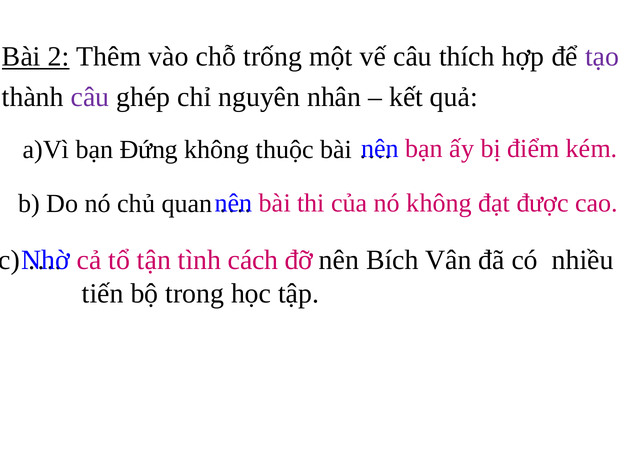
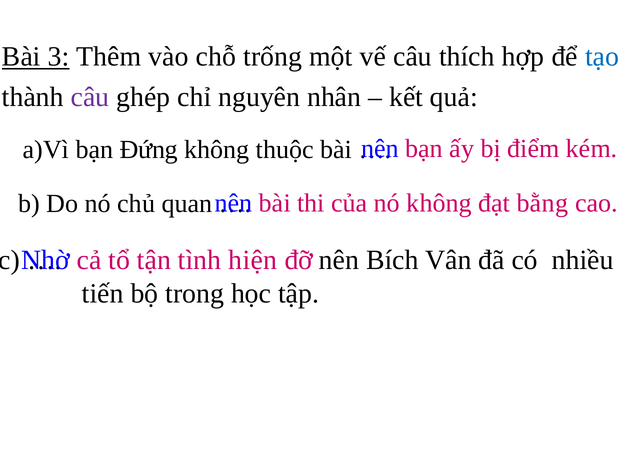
2: 2 -> 3
tạo colour: purple -> blue
được: được -> bằng
cách: cách -> hiện
